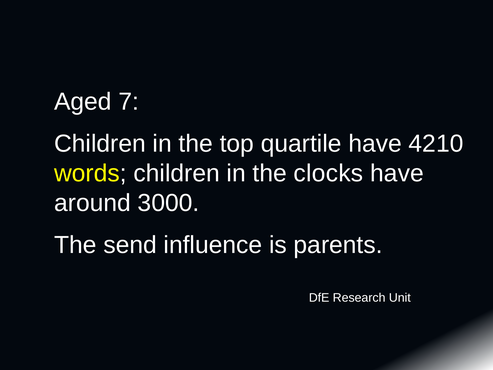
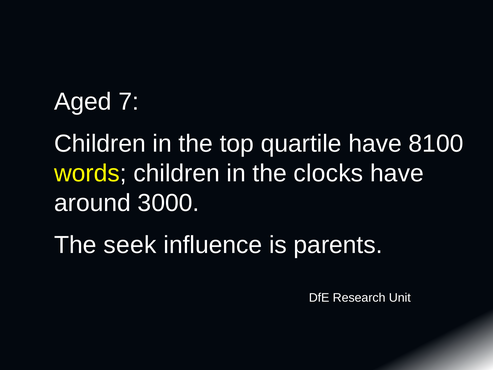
4210: 4210 -> 8100
send: send -> seek
